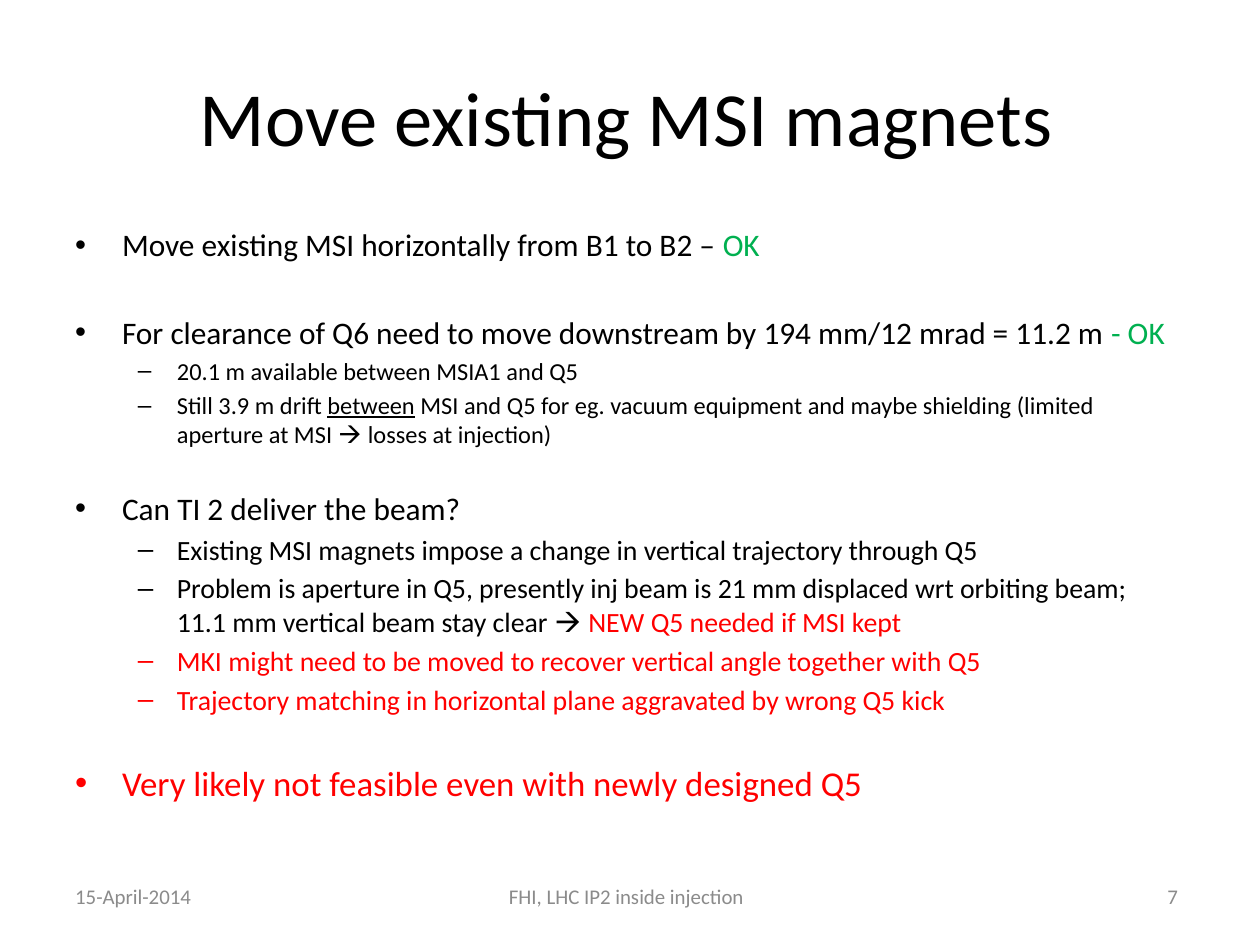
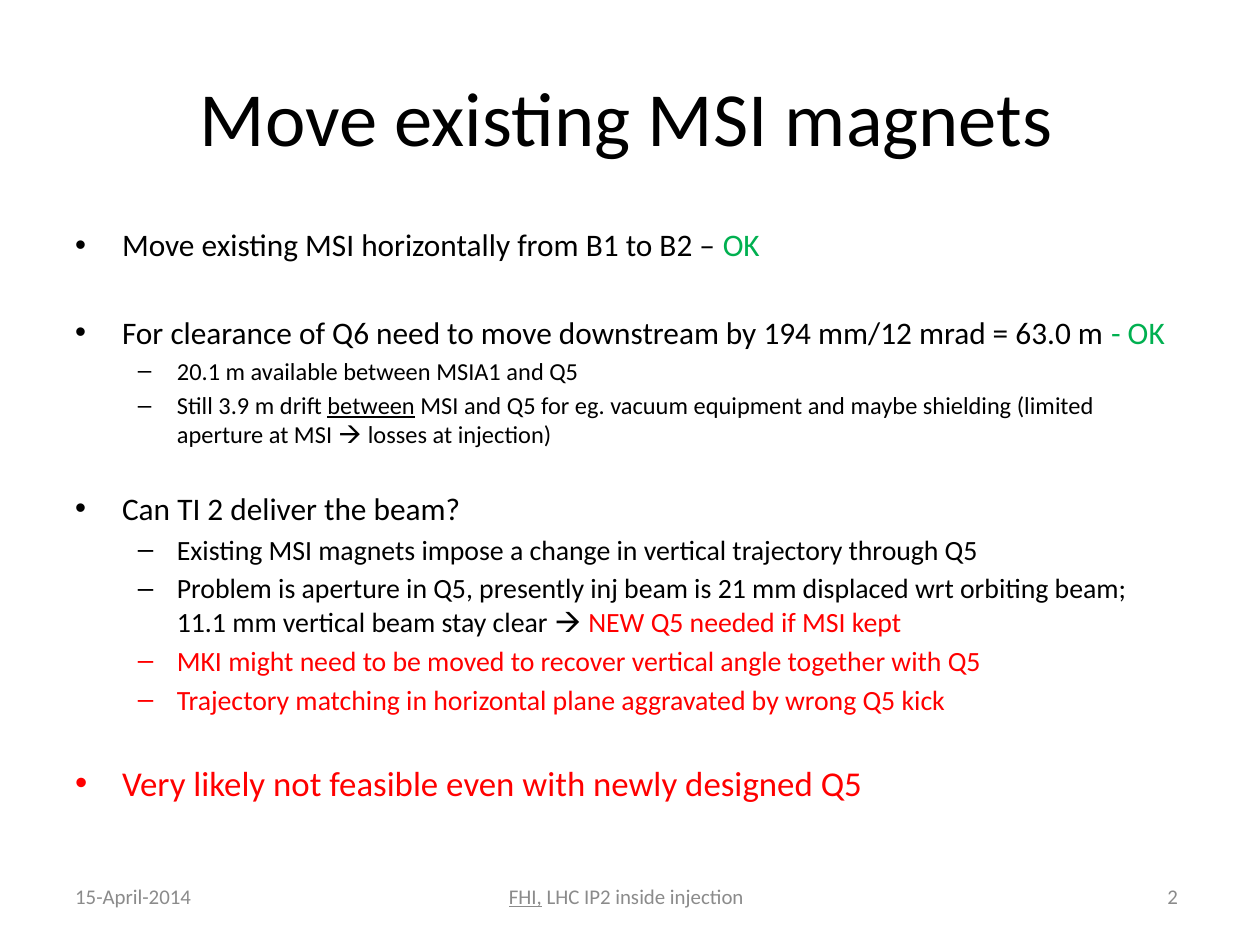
11.2: 11.2 -> 63.0
FHI underline: none -> present
injection 7: 7 -> 2
